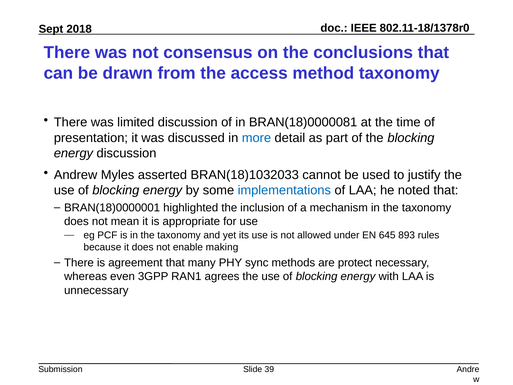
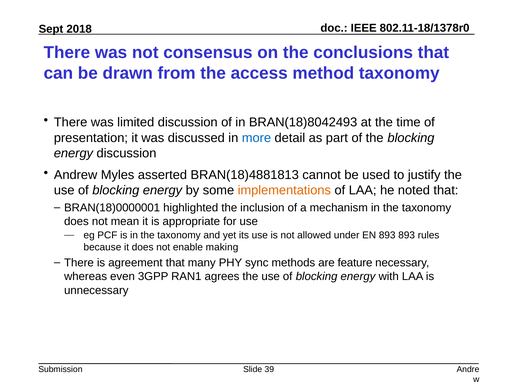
BRAN(18)0000081: BRAN(18)0000081 -> BRAN(18)8042493
BRAN(18)1032033: BRAN(18)1032033 -> BRAN(18)4881813
implementations colour: blue -> orange
EN 645: 645 -> 893
protect: protect -> feature
